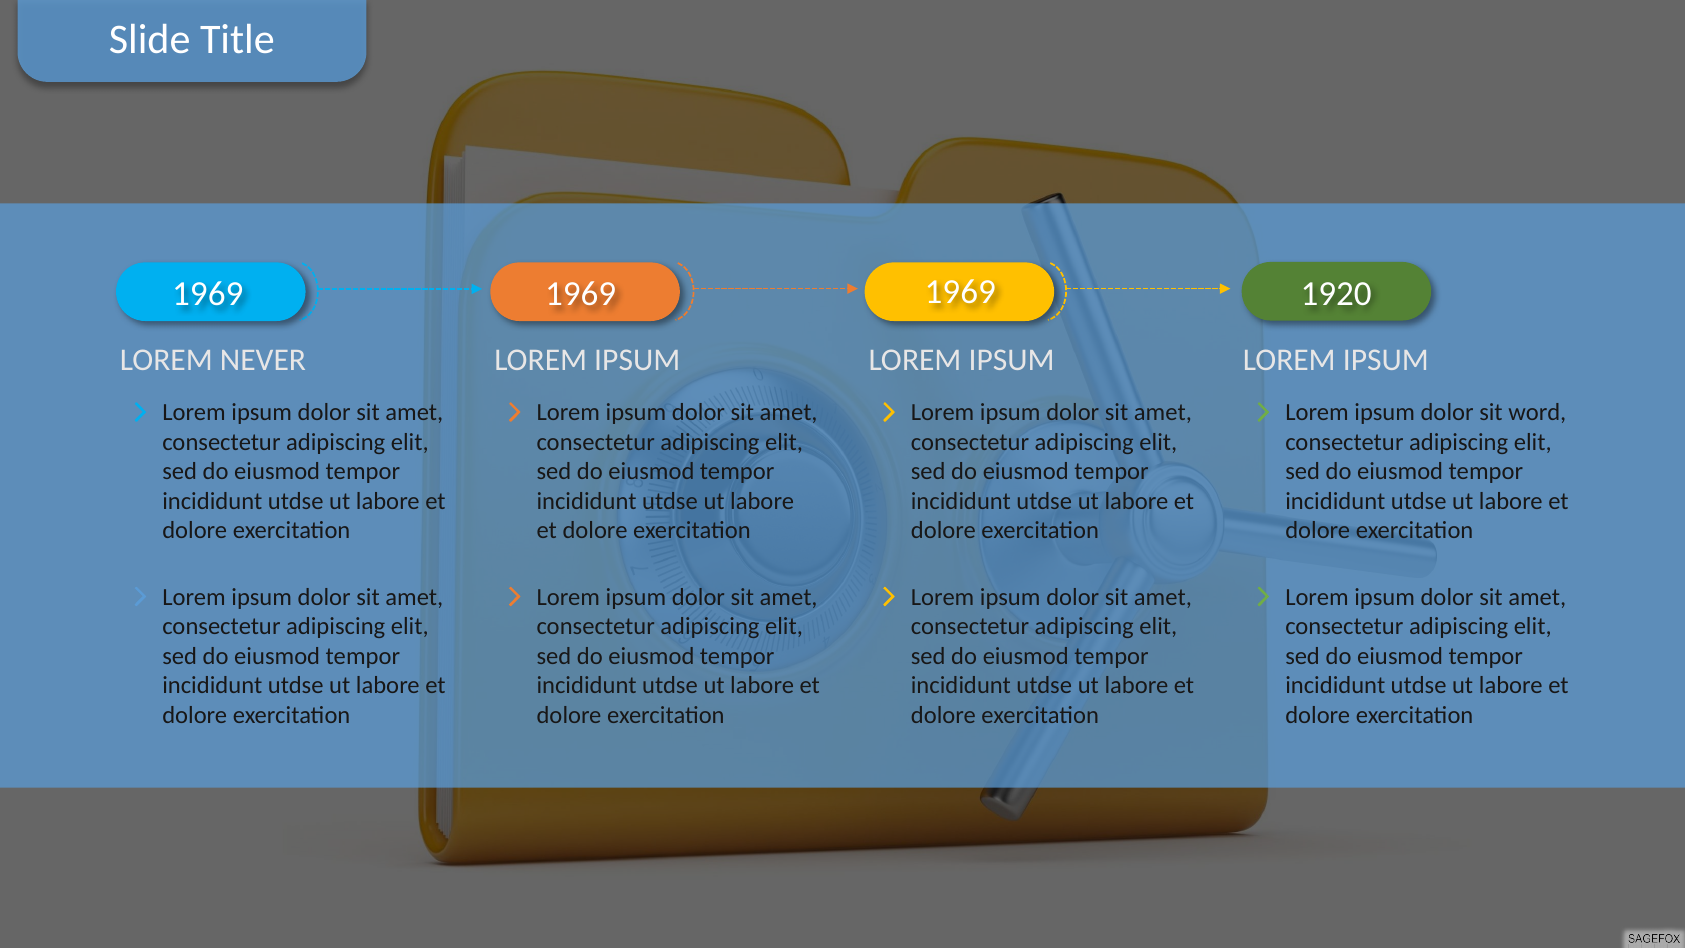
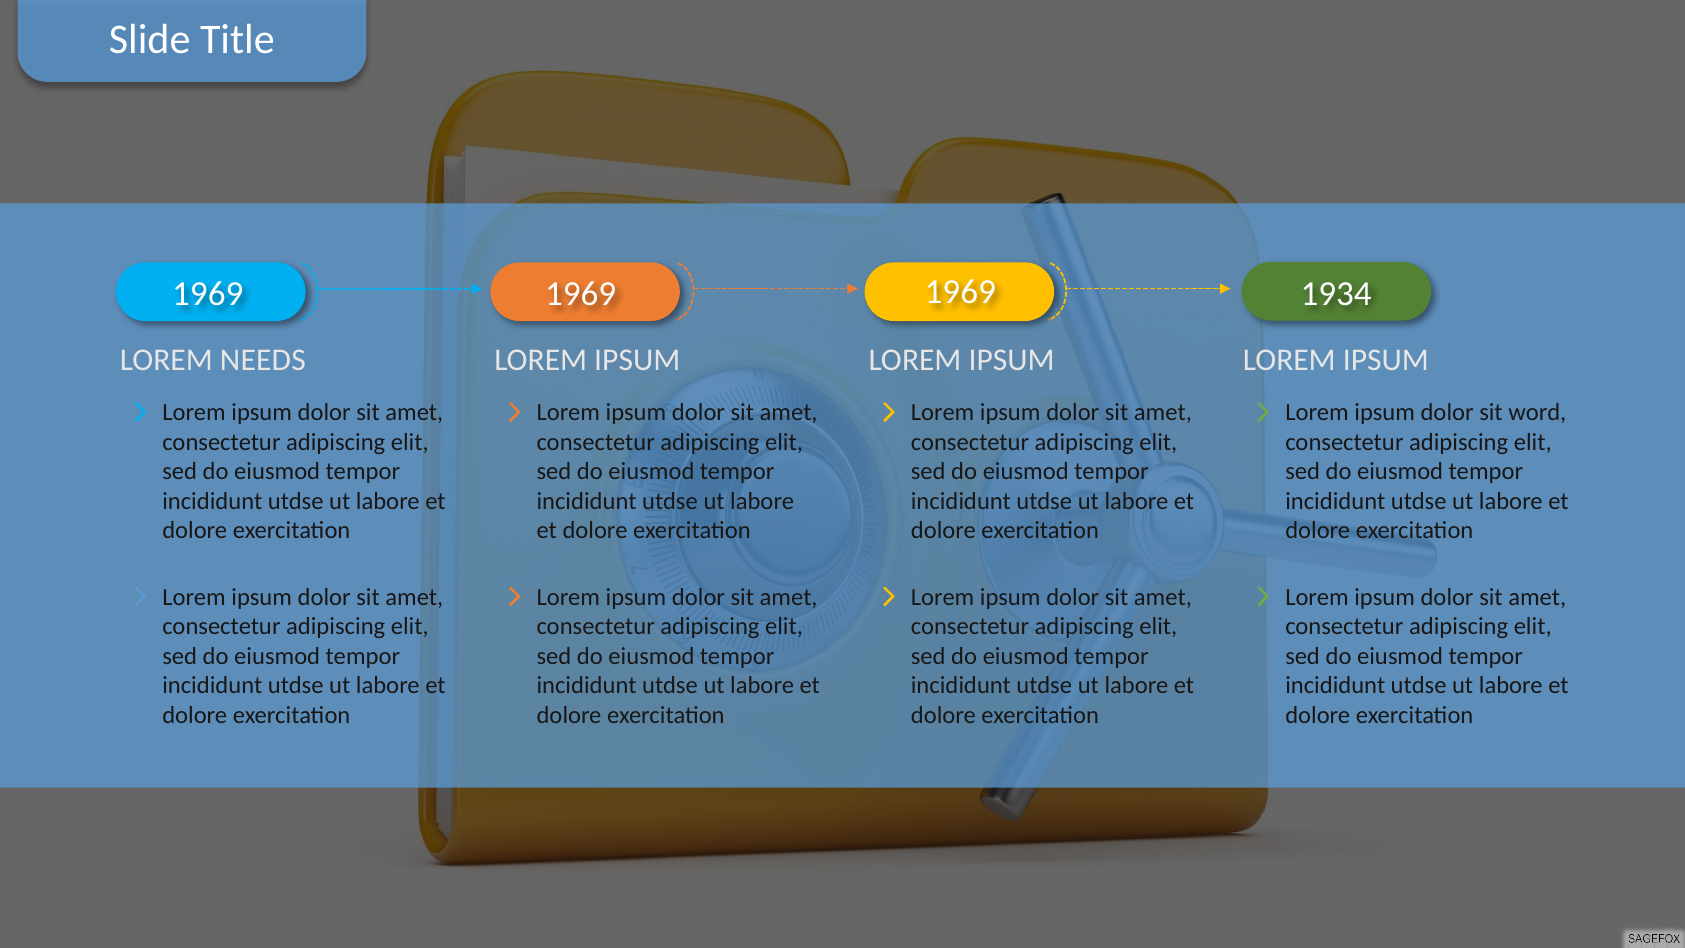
1920: 1920 -> 1934
NEVER: NEVER -> NEEDS
